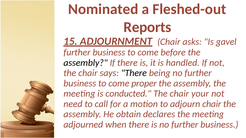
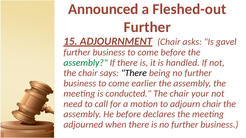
Nominated: Nominated -> Announced
Reports at (147, 27): Reports -> Further
assembly at (86, 63) colour: black -> green
proper: proper -> earlier
He obtain: obtain -> before
